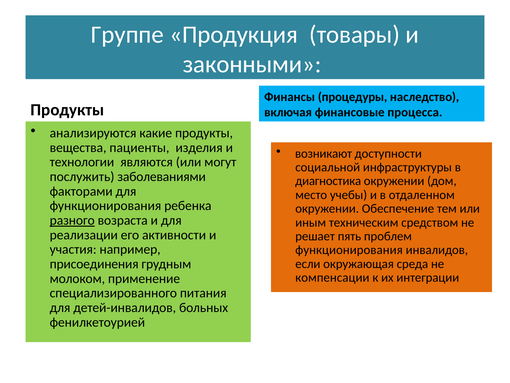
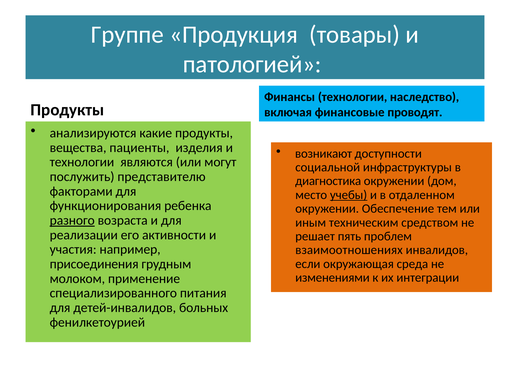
законными: законными -> патологией
Финансы процедуры: процедуры -> технологии
процесса: процесса -> проводят
заболеваниями: заболеваниями -> представителю
учебы underline: none -> present
функционирования at (349, 250): функционирования -> взаимоотношениях
компенсации: компенсации -> изменениями
